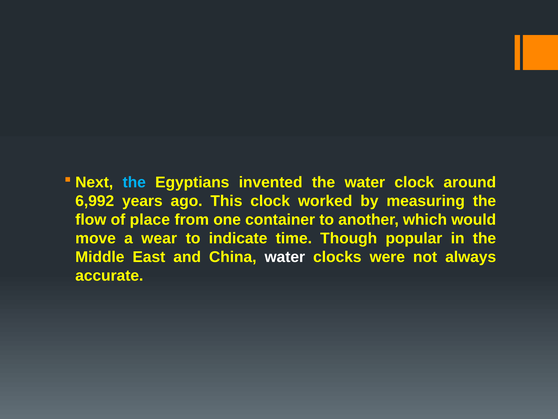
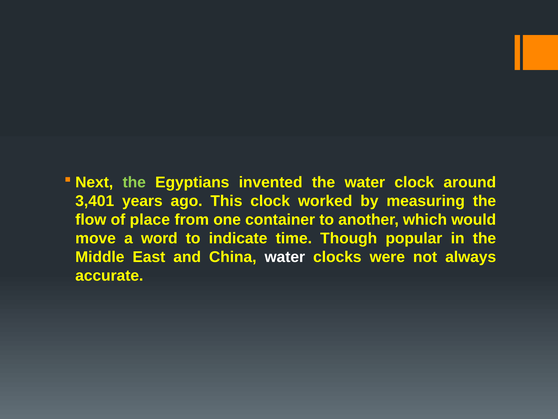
the at (134, 182) colour: light blue -> light green
6,992: 6,992 -> 3,401
wear: wear -> word
